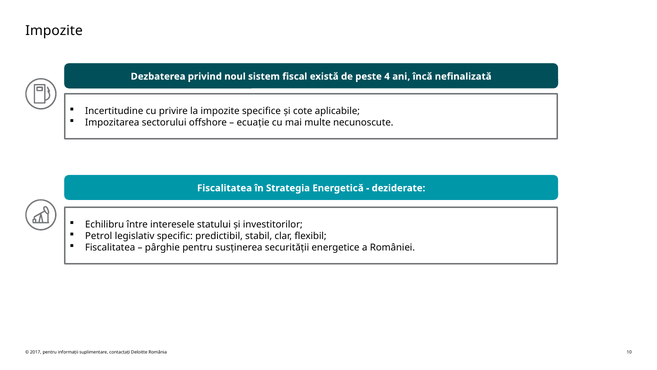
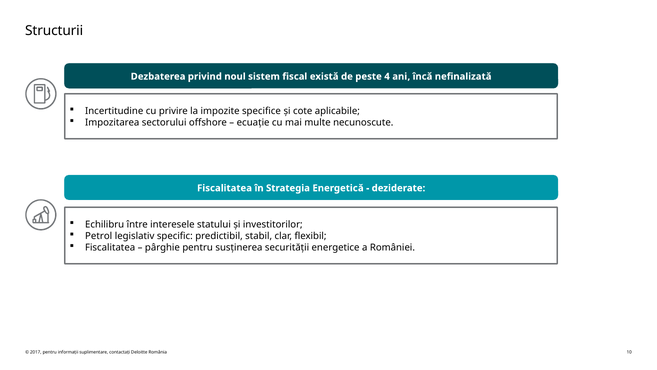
Impozite at (54, 31): Impozite -> Structurii
